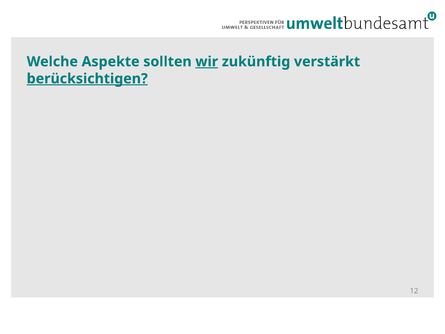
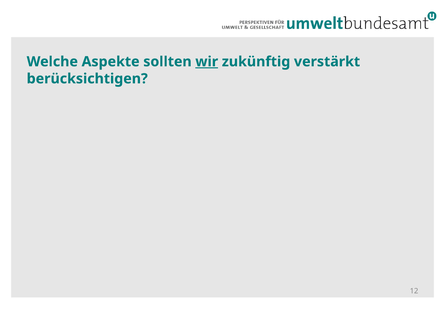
berücksichtigen underline: present -> none
